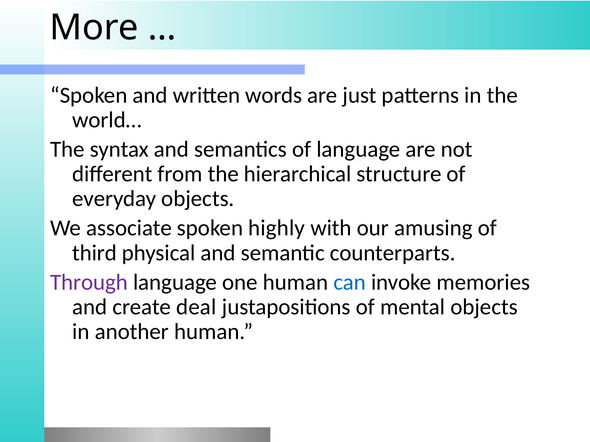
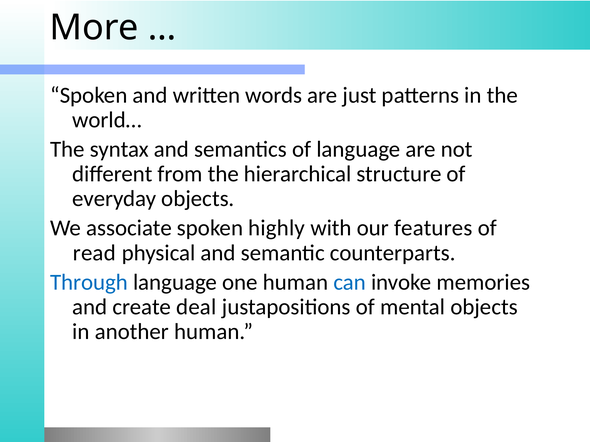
amusing: amusing -> features
third: third -> read
Through colour: purple -> blue
